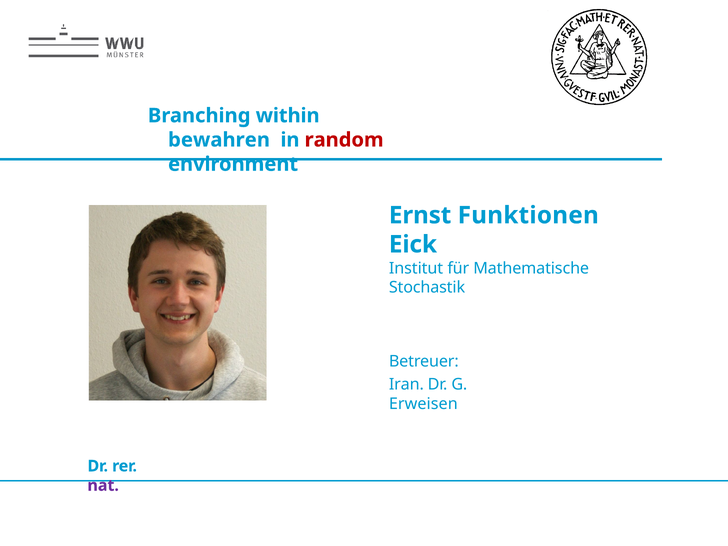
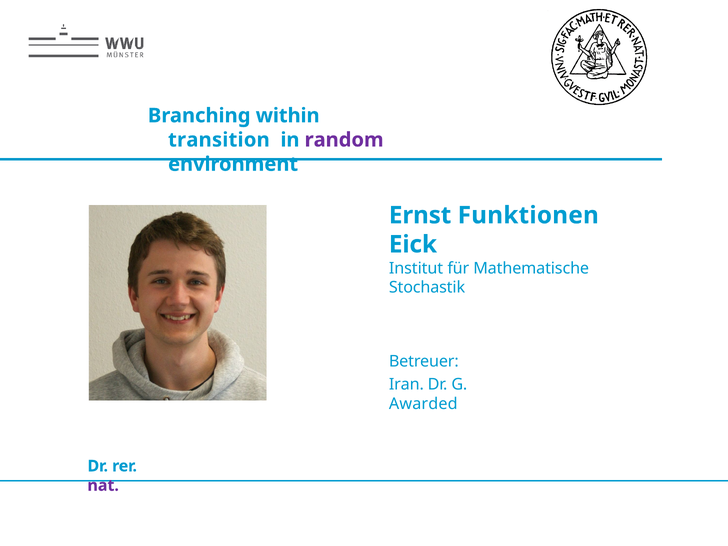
bewahren: bewahren -> transition
random colour: red -> purple
Erweisen: Erweisen -> Awarded
